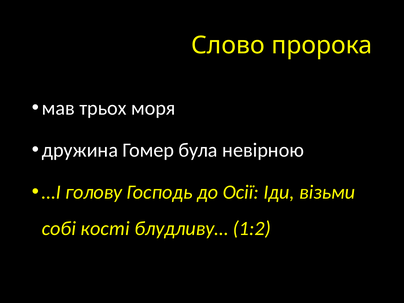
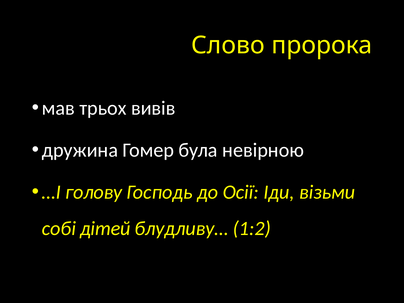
моря: моря -> вивів
кості: кості -> дітей
